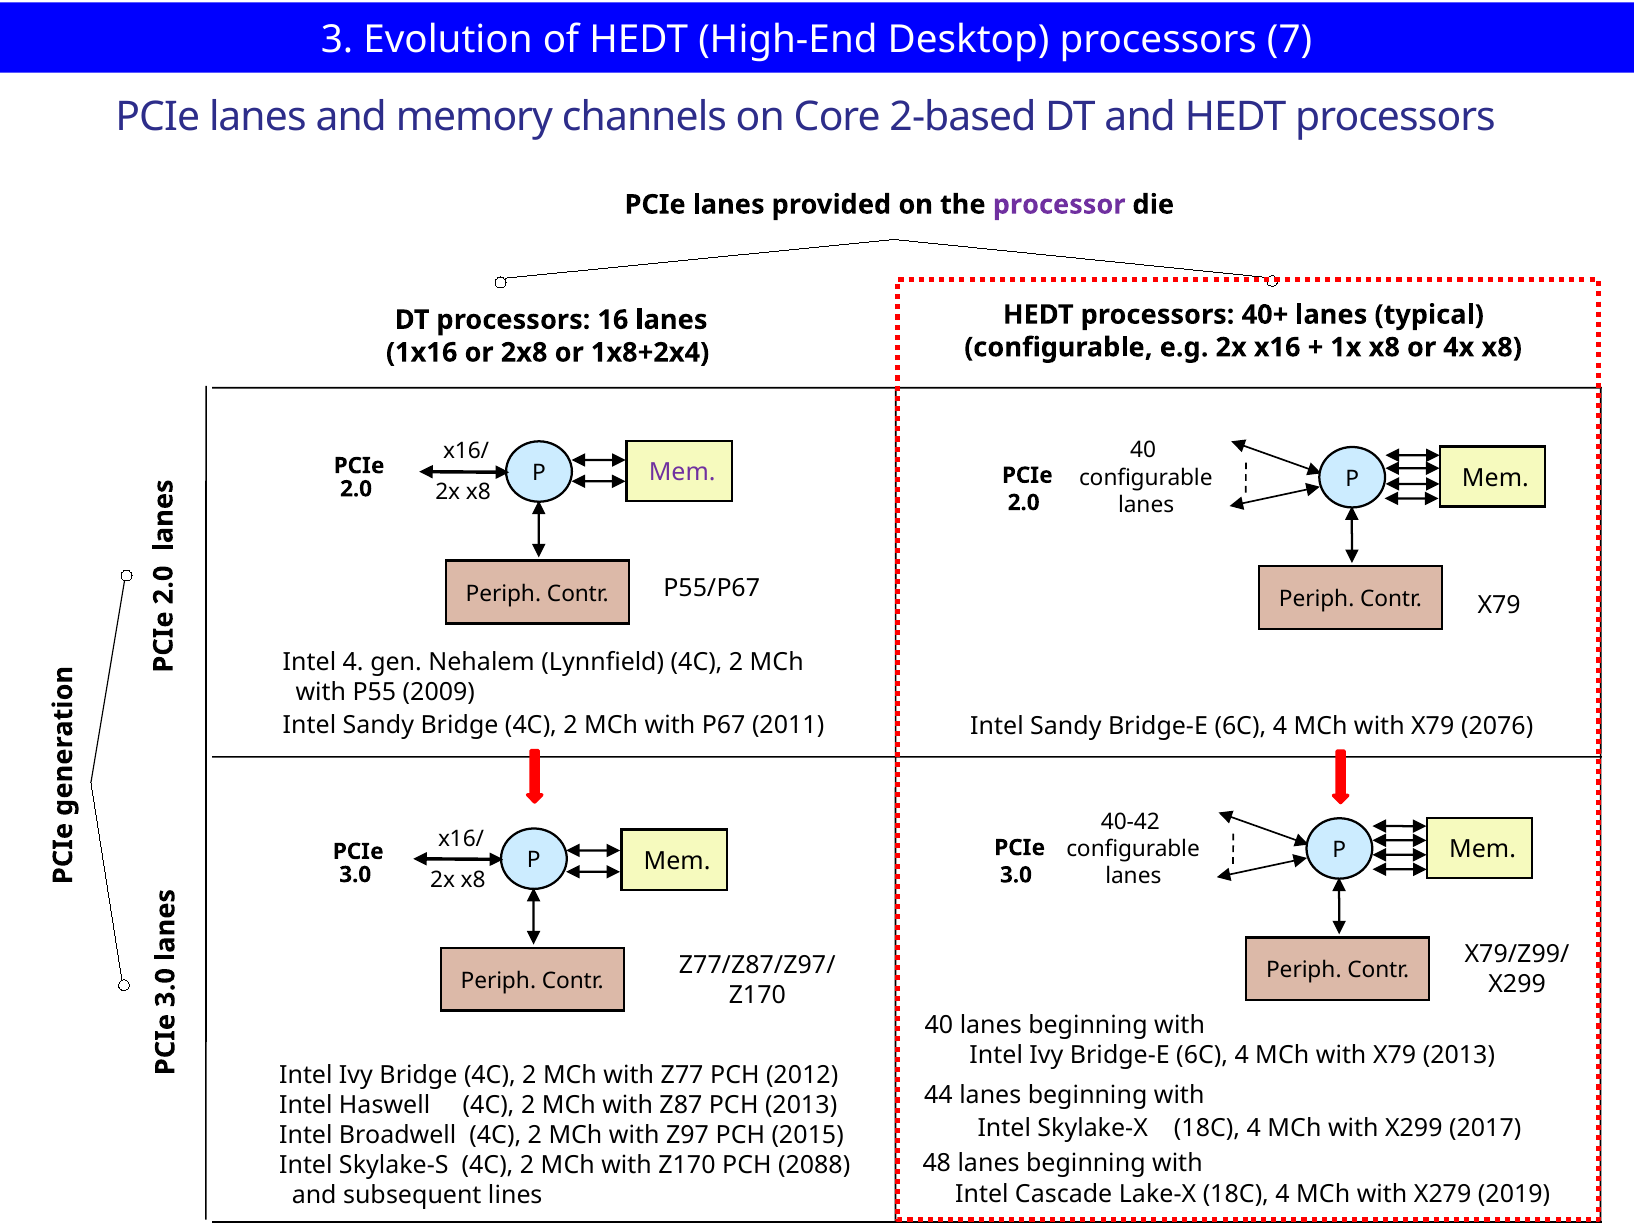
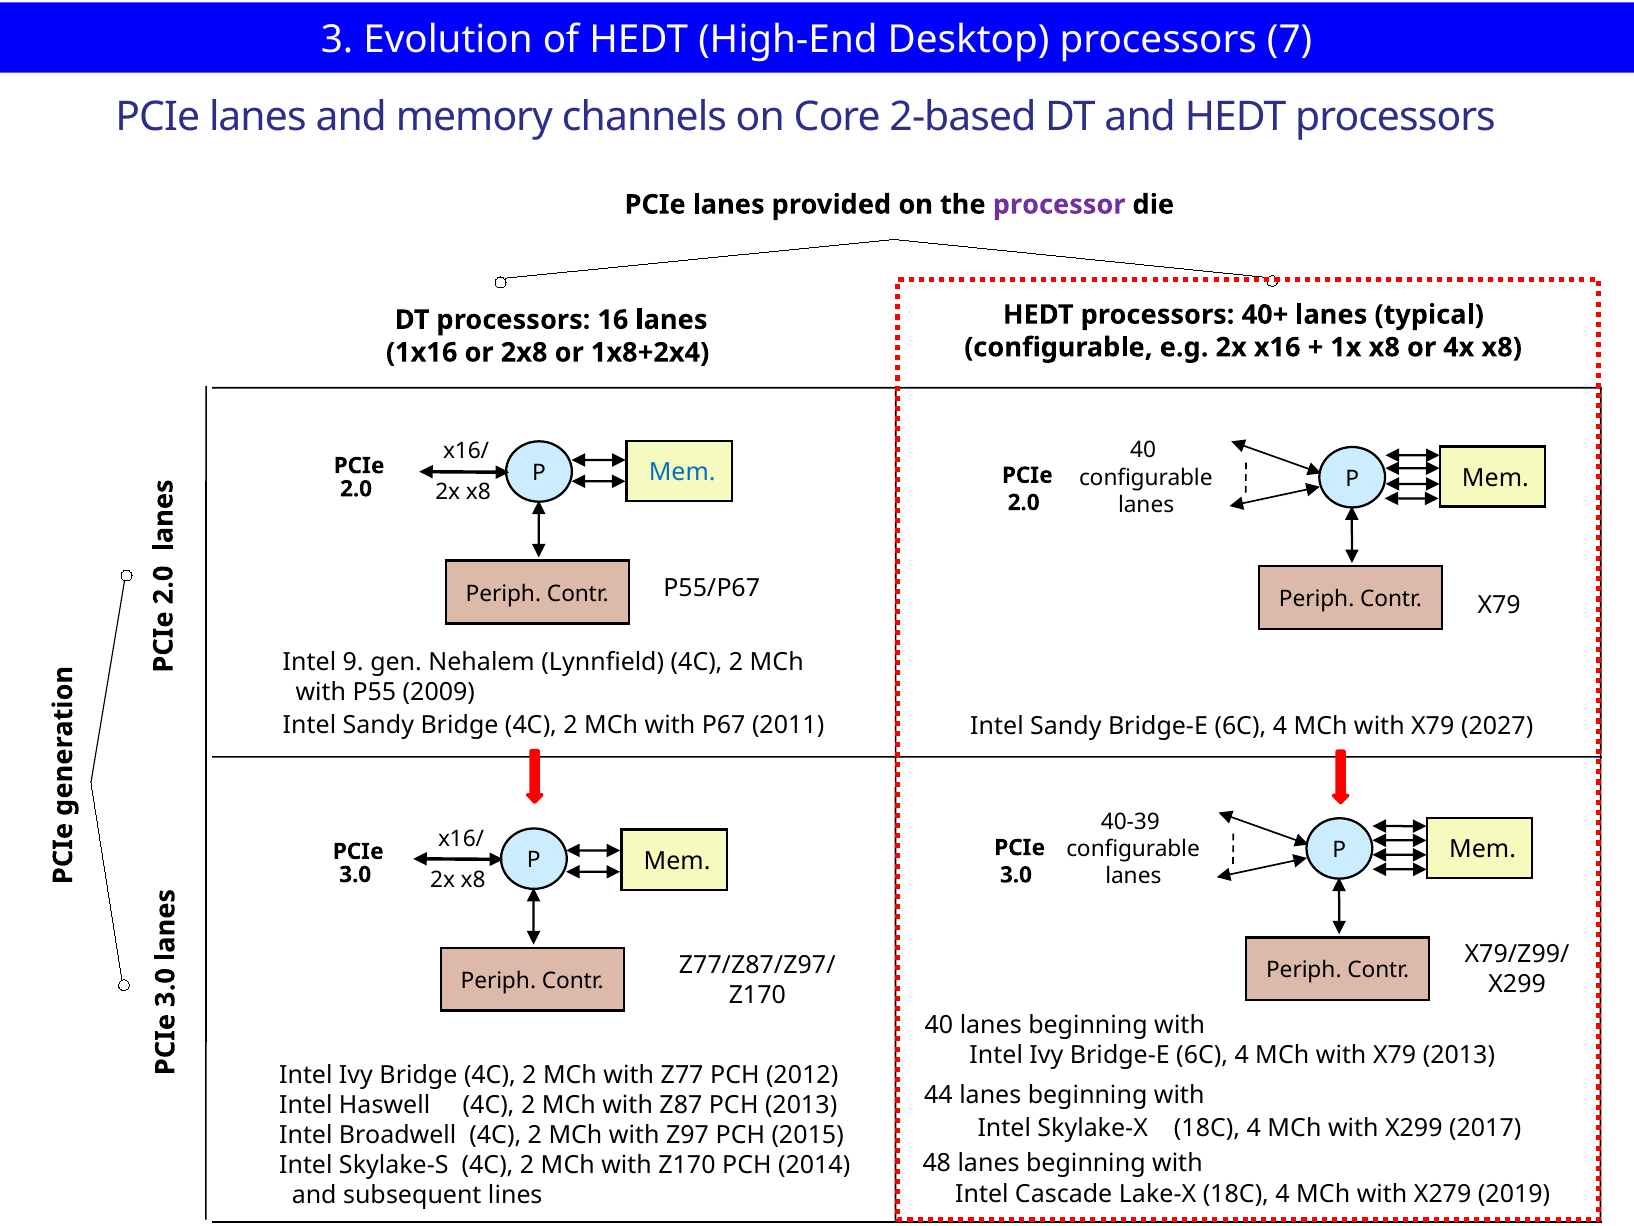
Mem at (682, 472) colour: purple -> blue
Intel 4: 4 -> 9
2076: 2076 -> 2027
40-42: 40-42 -> 40-39
2088: 2088 -> 2014
